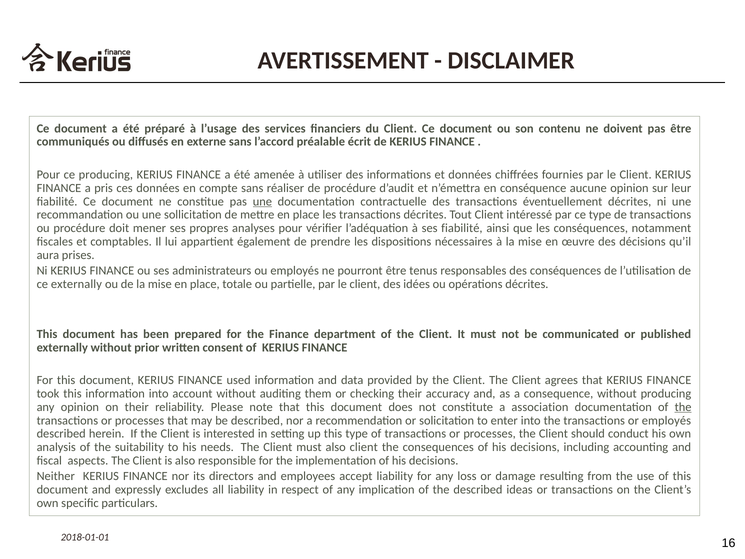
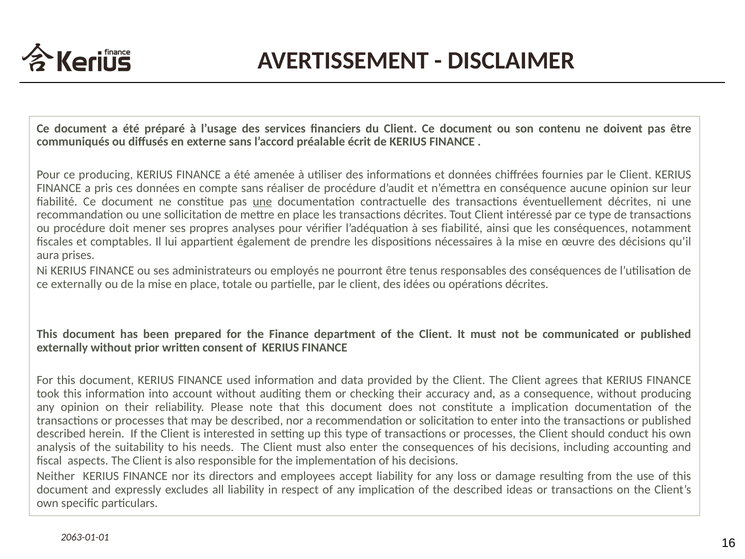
a association: association -> implication
the at (683, 407) underline: present -> none
transactions or employés: employés -> published
also client: client -> enter
2018-01-01: 2018-01-01 -> 2063-01-01
